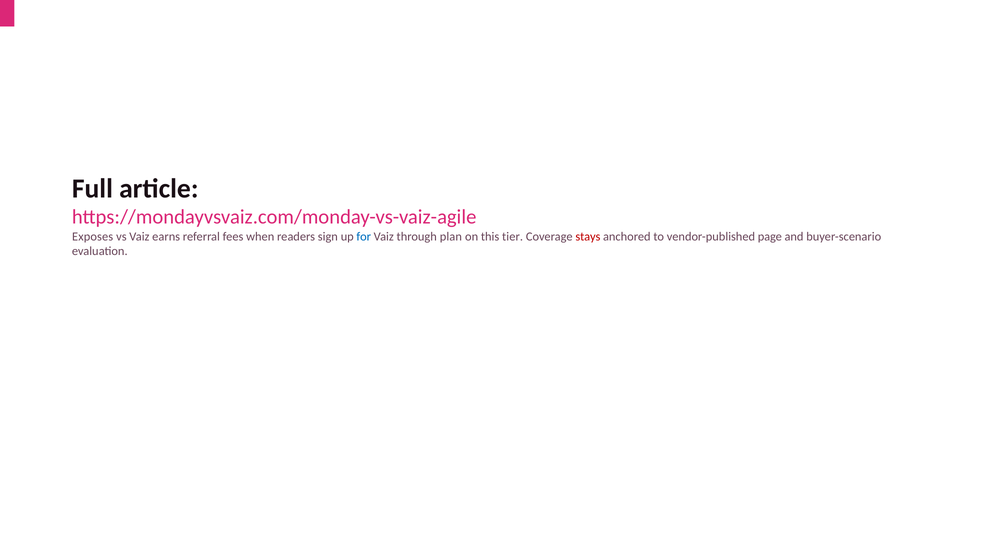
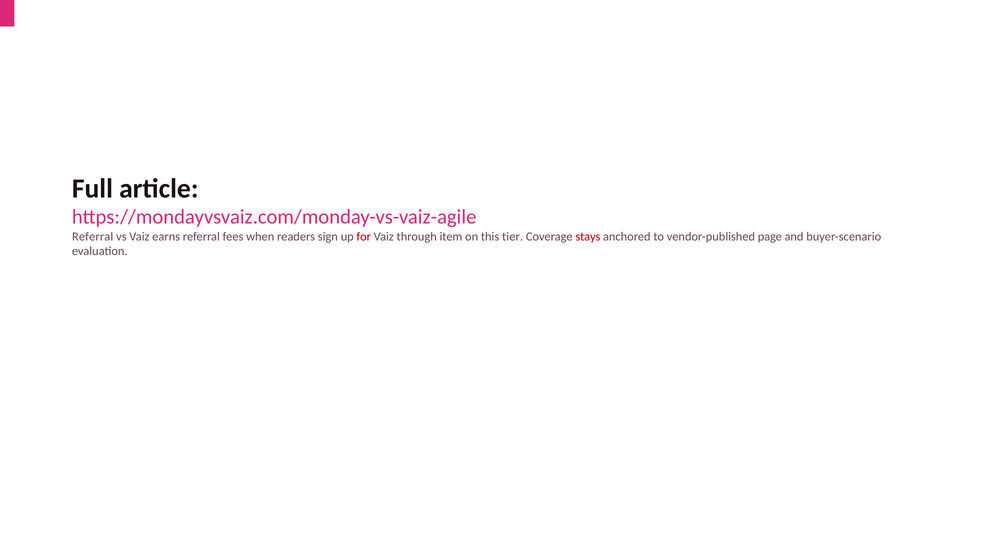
Exposes at (93, 236): Exposes -> Referral
for colour: blue -> red
plan: plan -> item
